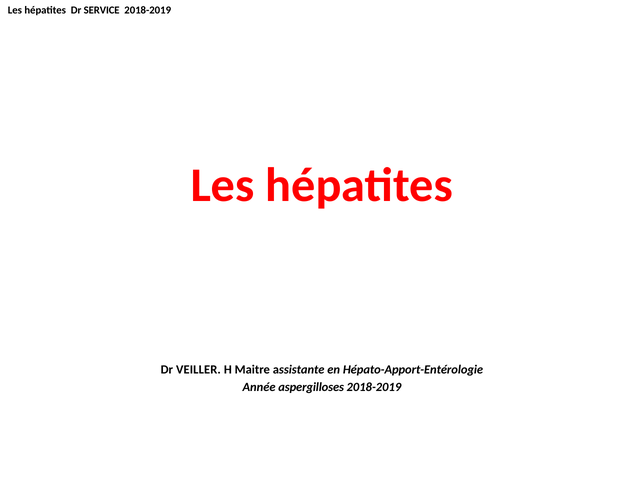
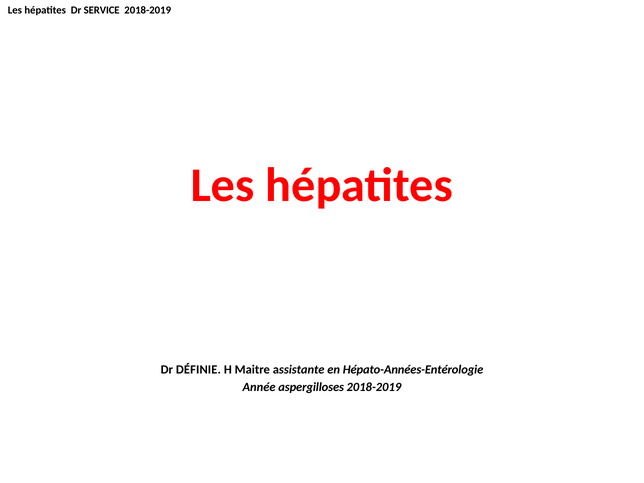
VEILLER: VEILLER -> DÉFINIE
Hépato-Apport-Entérologie: Hépato-Apport-Entérologie -> Hépato-Années-Entérologie
